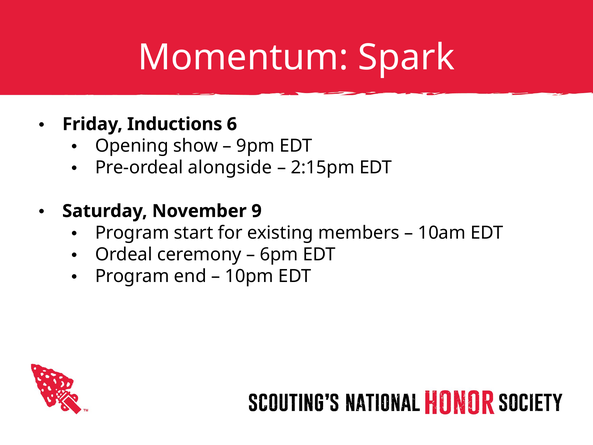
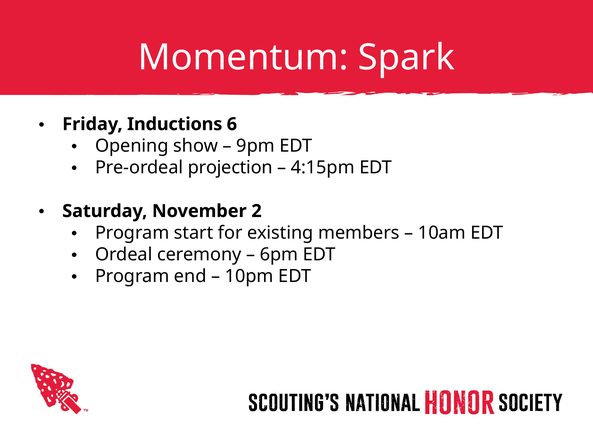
alongside: alongside -> projection
2:15pm: 2:15pm -> 4:15pm
9: 9 -> 2
